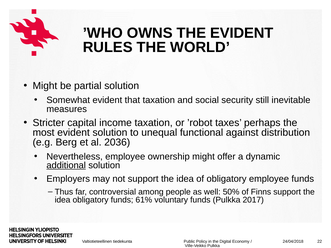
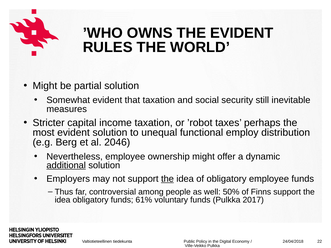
against: against -> employ
2036: 2036 -> 2046
the at (167, 179) underline: none -> present
